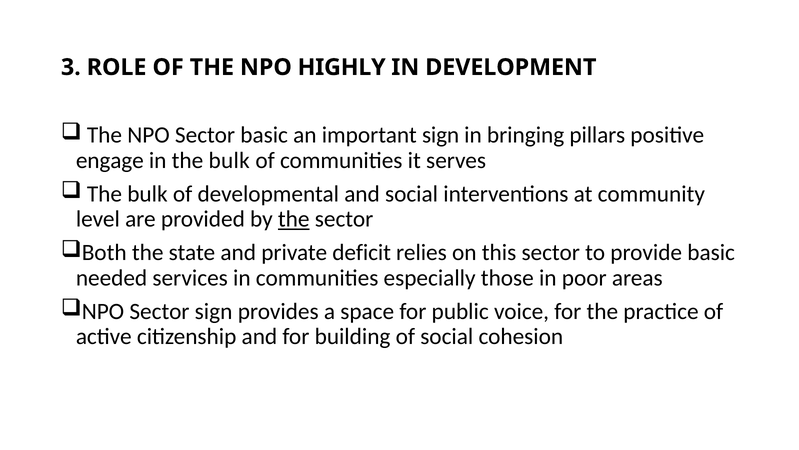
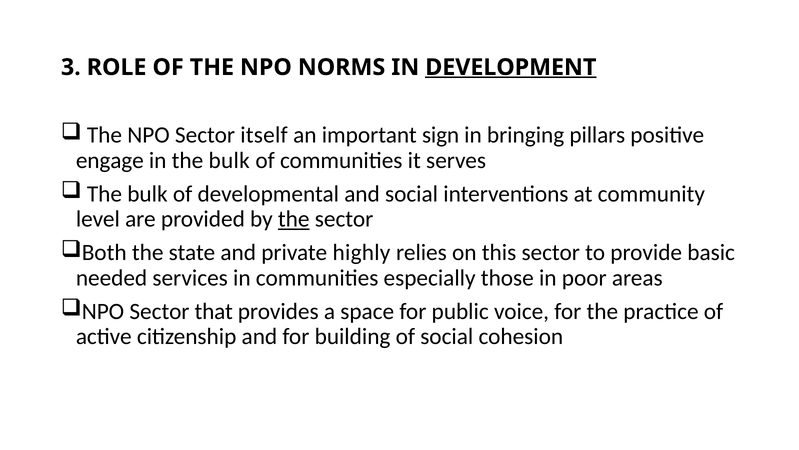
HIGHLY: HIGHLY -> NORMS
DEVELOPMENT underline: none -> present
Sector basic: basic -> itself
deficit: deficit -> highly
Sector sign: sign -> that
